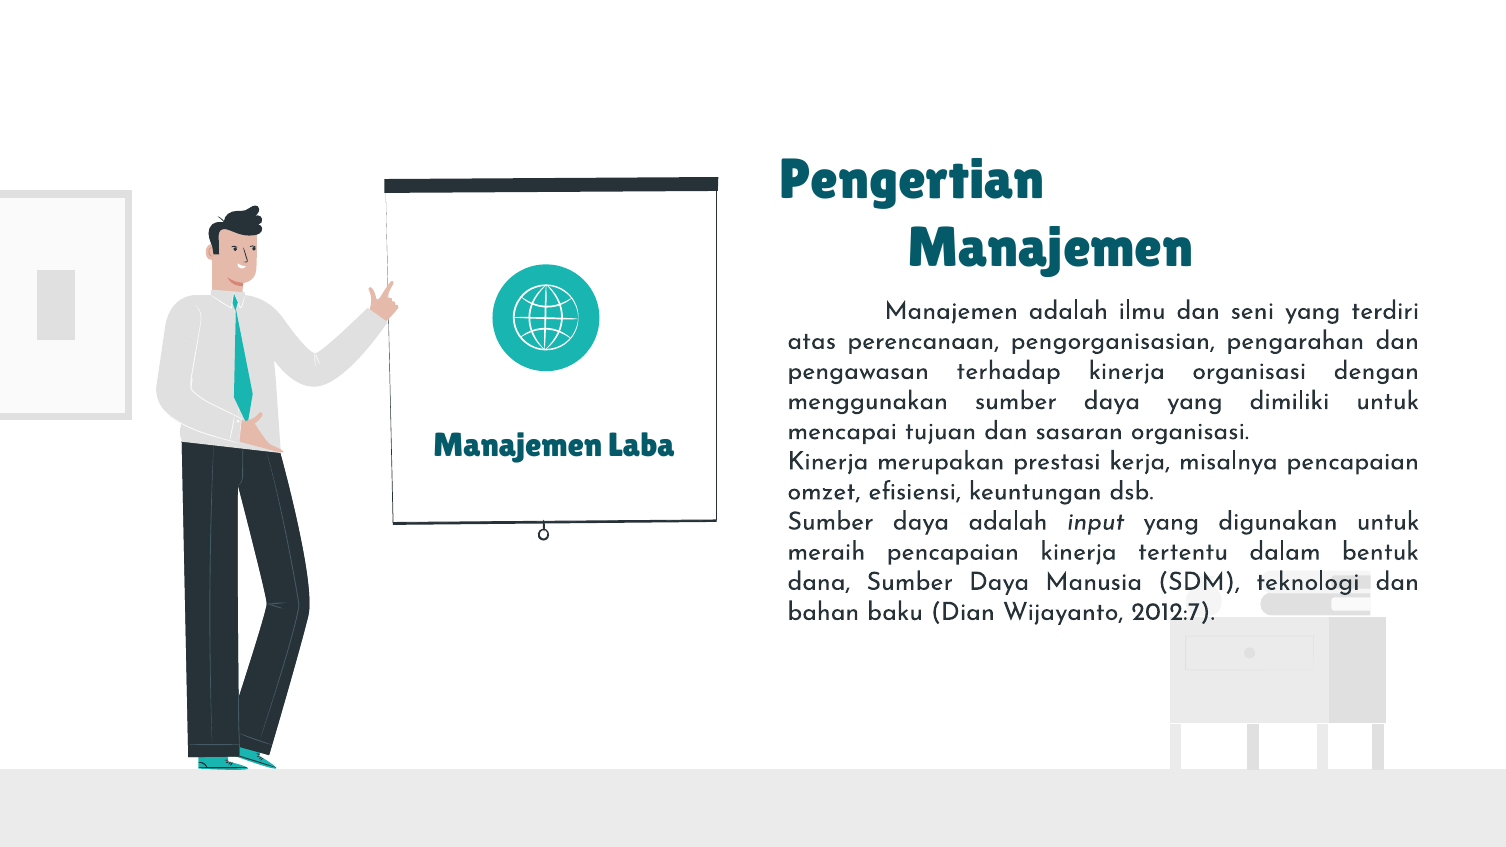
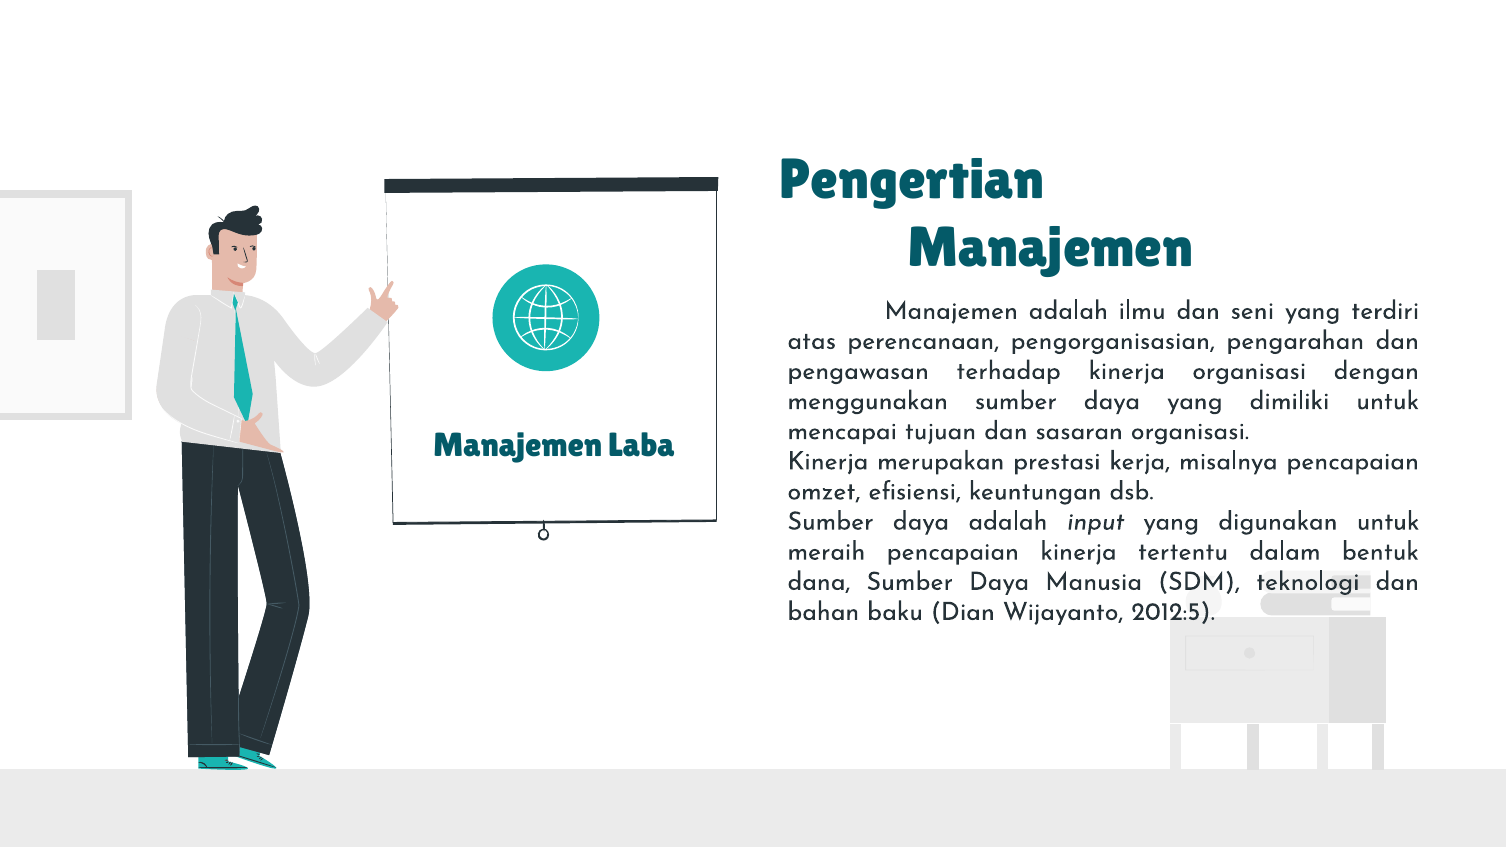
2012:7: 2012:7 -> 2012:5
